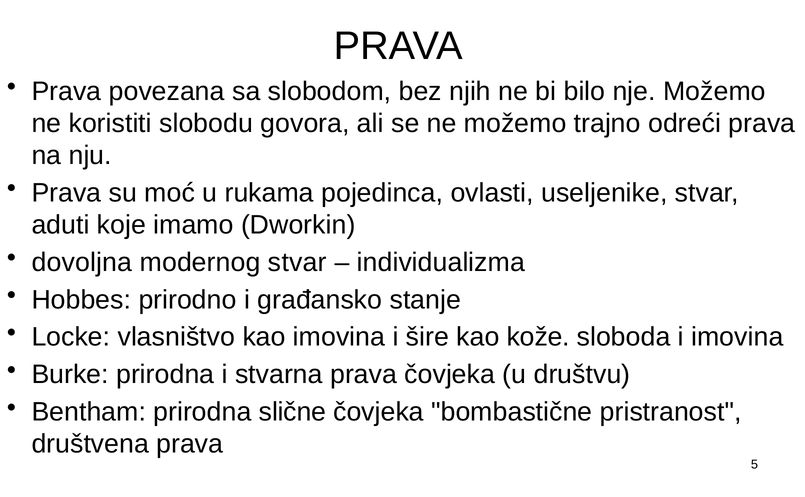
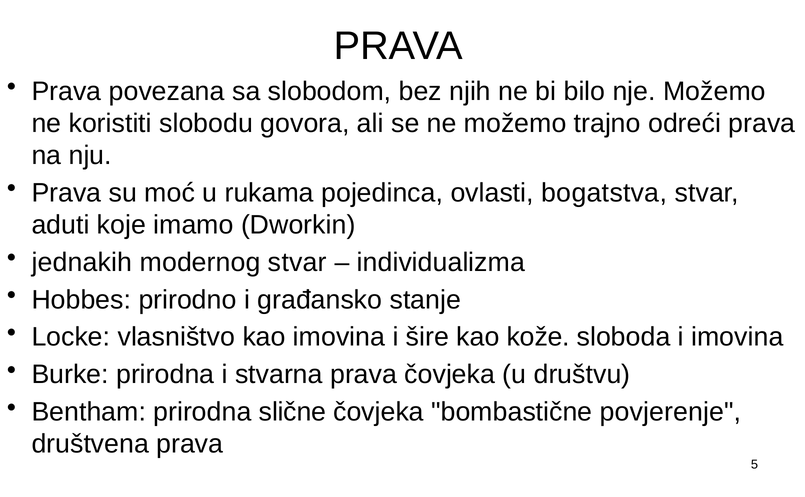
useljenike: useljenike -> bogatstva
dovoljna: dovoljna -> jednakih
pristranost: pristranost -> povjerenje
